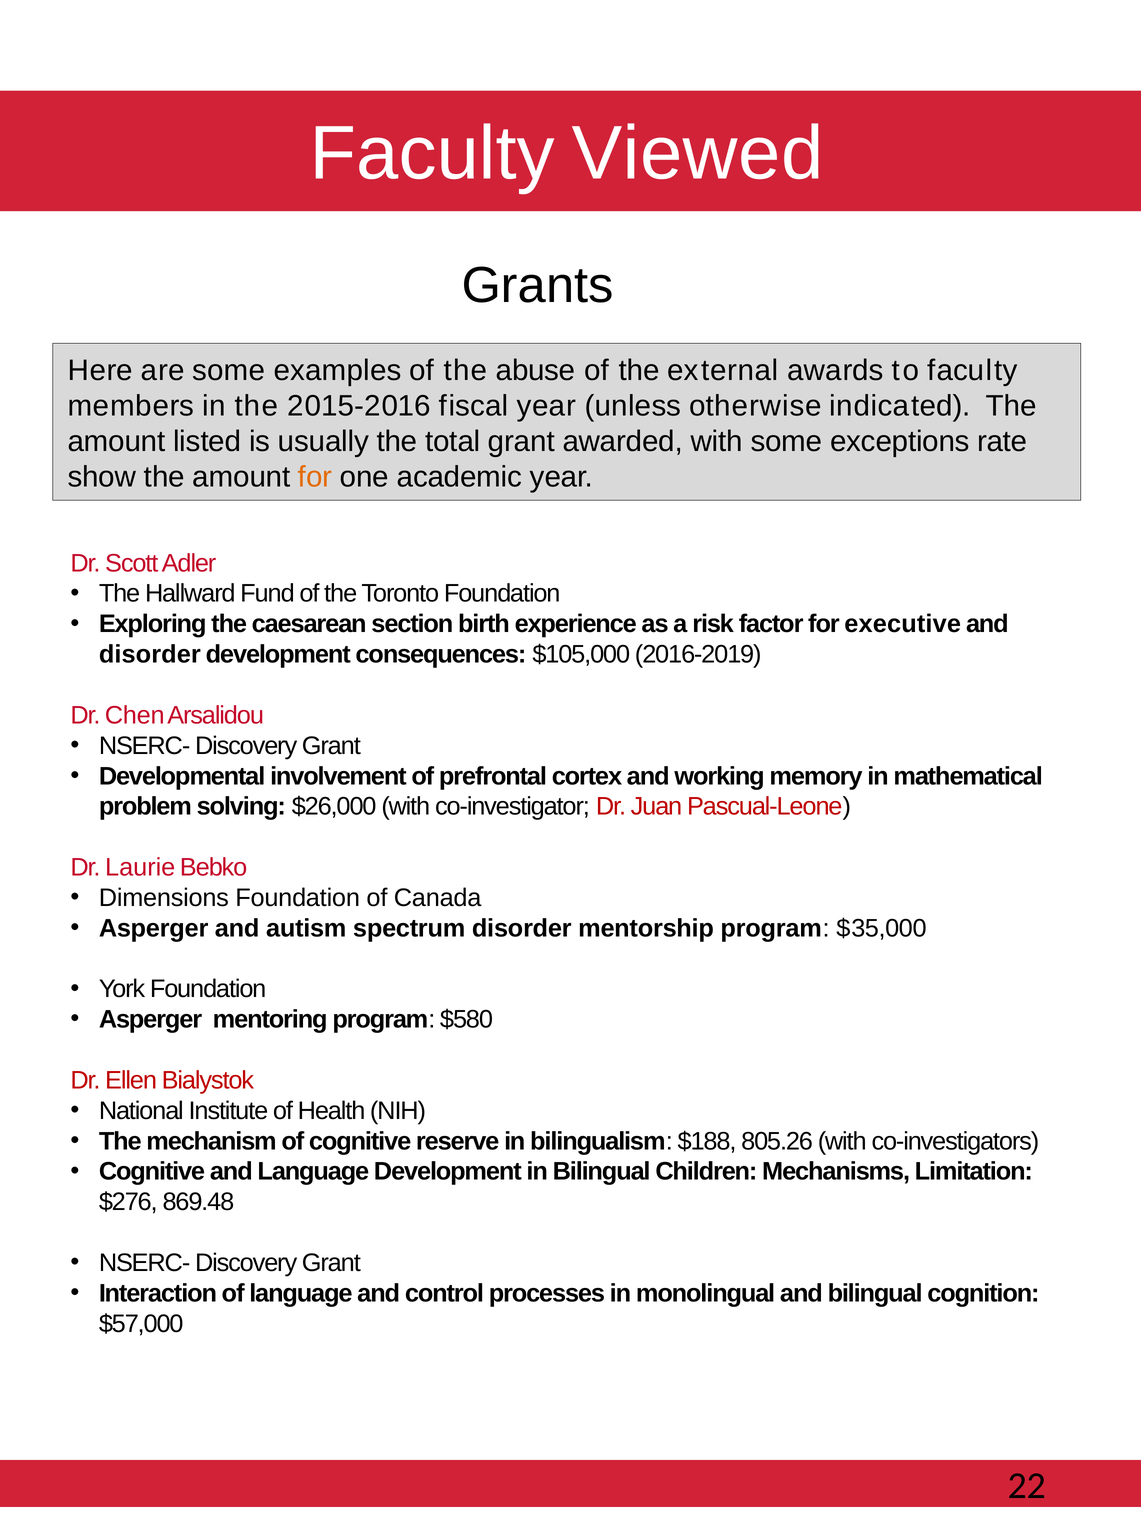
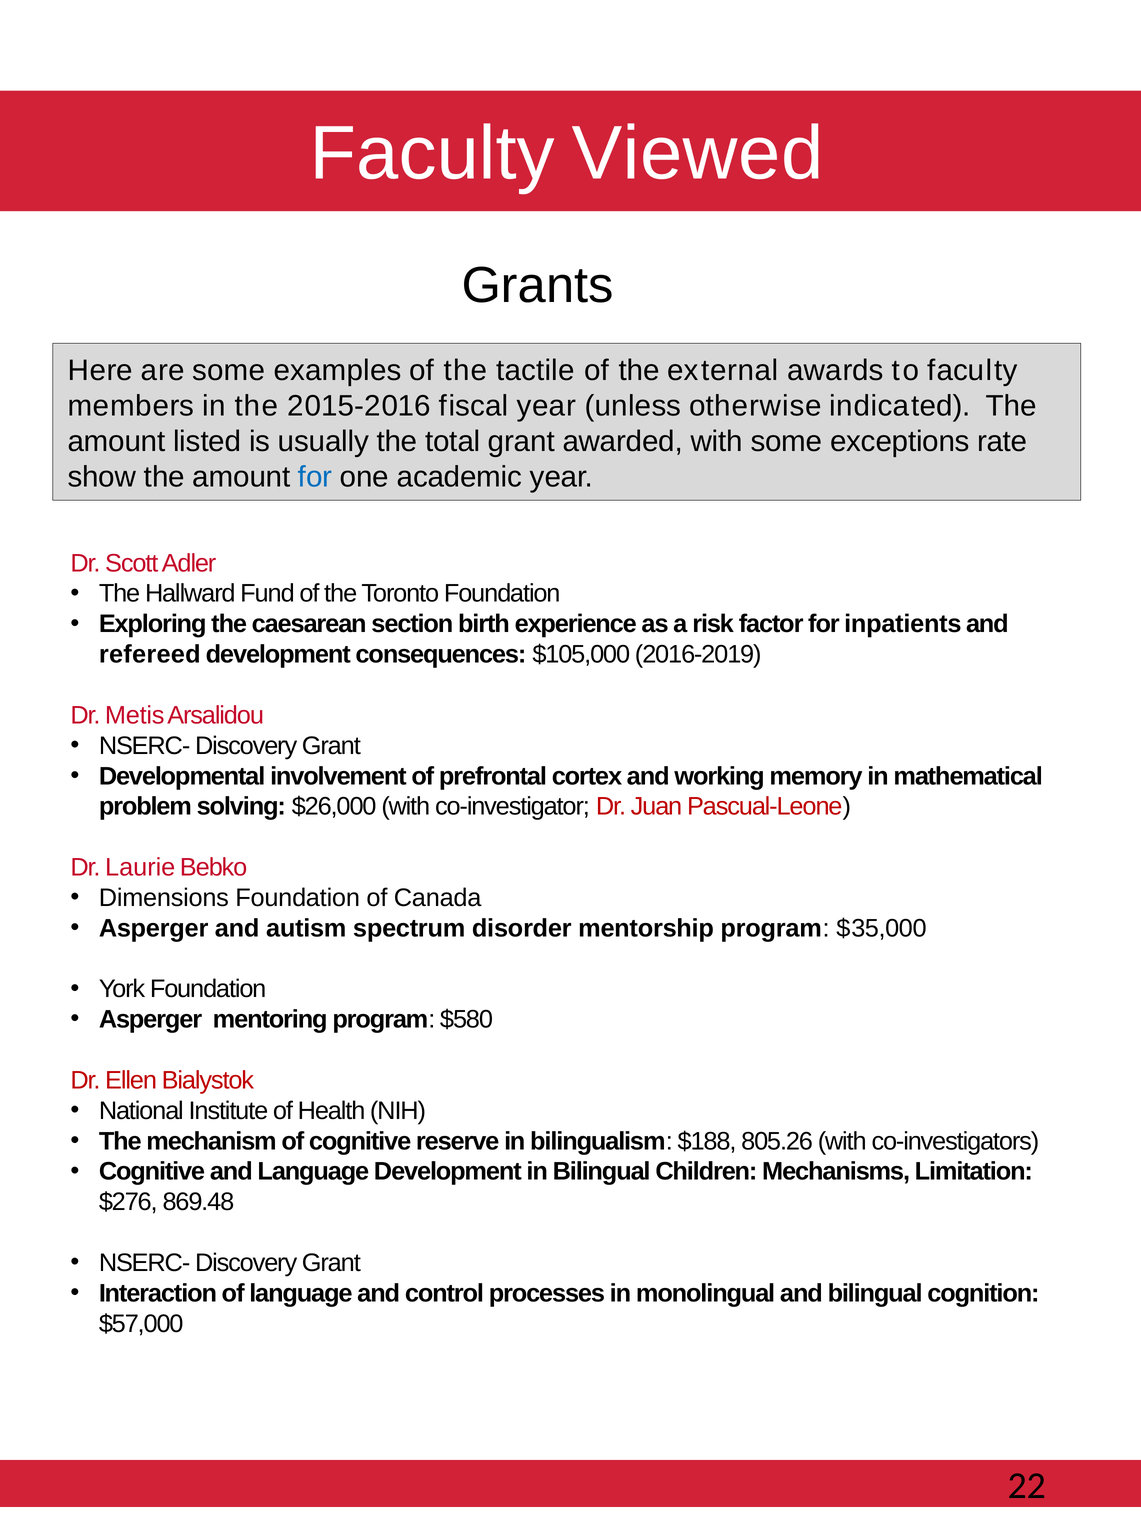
abuse: abuse -> tactile
for at (315, 477) colour: orange -> blue
executive: executive -> inpatients
disorder at (150, 655): disorder -> refereed
Chen: Chen -> Metis
